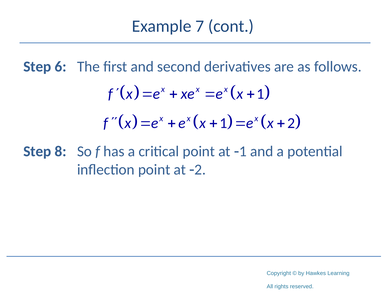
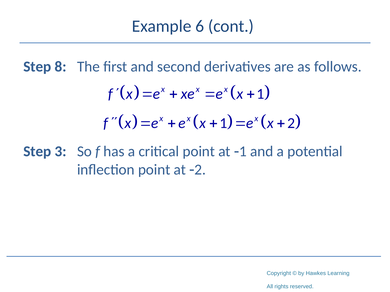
7: 7 -> 6
6: 6 -> 8
8: 8 -> 3
